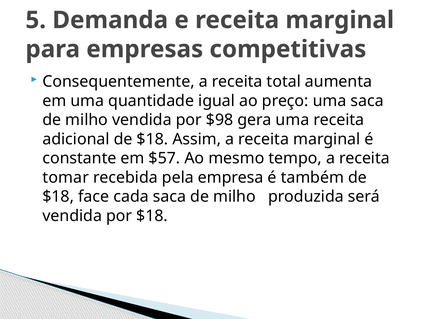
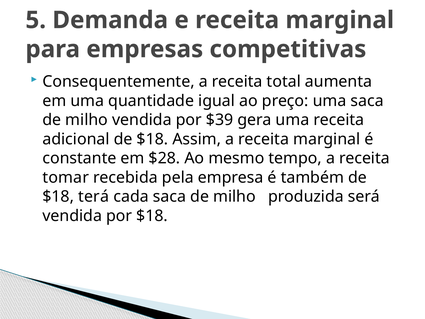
$98: $98 -> $39
$57: $57 -> $28
face: face -> terá
